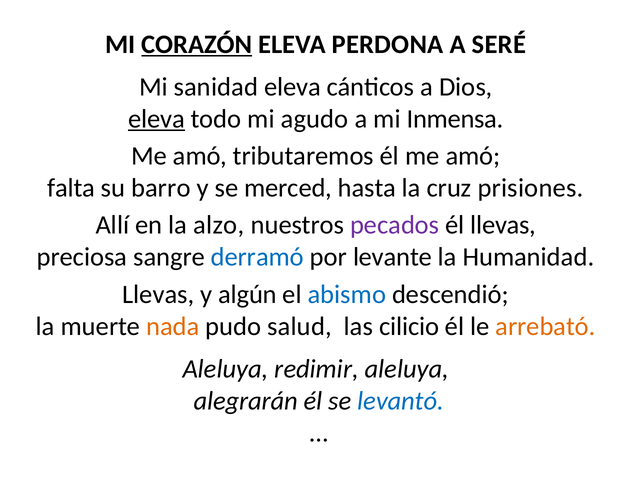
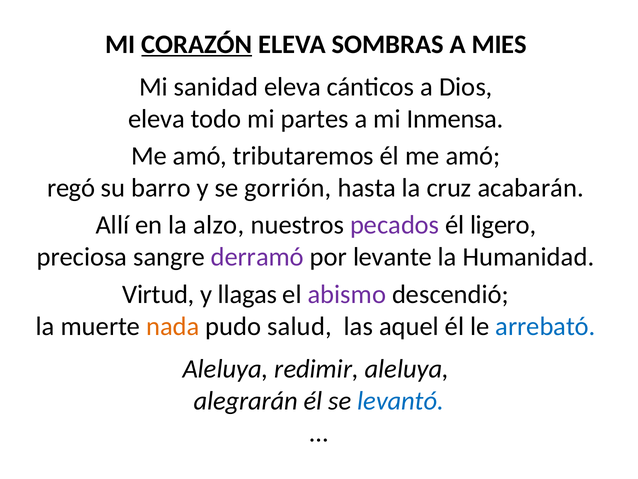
PERDONA: PERDONA -> SOMBRAS
SERÉ: SERÉ -> MIES
eleva at (157, 119) underline: present -> none
agudo: agudo -> partes
falta: falta -> regó
merced: merced -> gorrión
prisiones: prisiones -> acabarán
él llevas: llevas -> ligero
derramó colour: blue -> purple
Llevas at (158, 294): Llevas -> Virtud
algún: algún -> llagas
abismo colour: blue -> purple
cilicio: cilicio -> aquel
arrebató colour: orange -> blue
